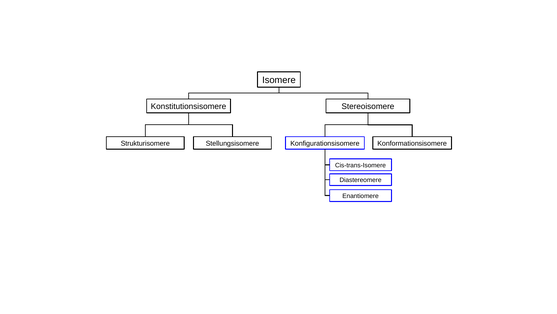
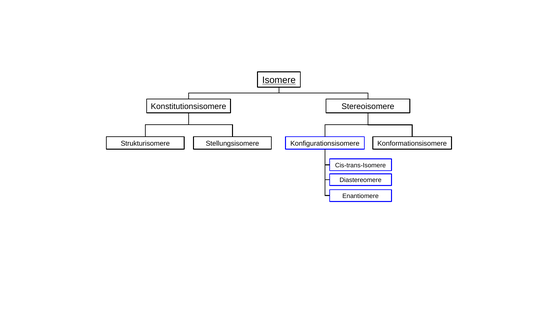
Isomere underline: none -> present
